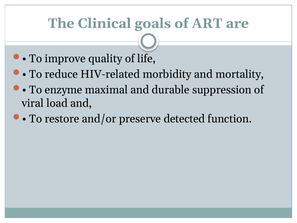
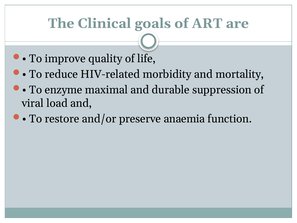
detected: detected -> anaemia
